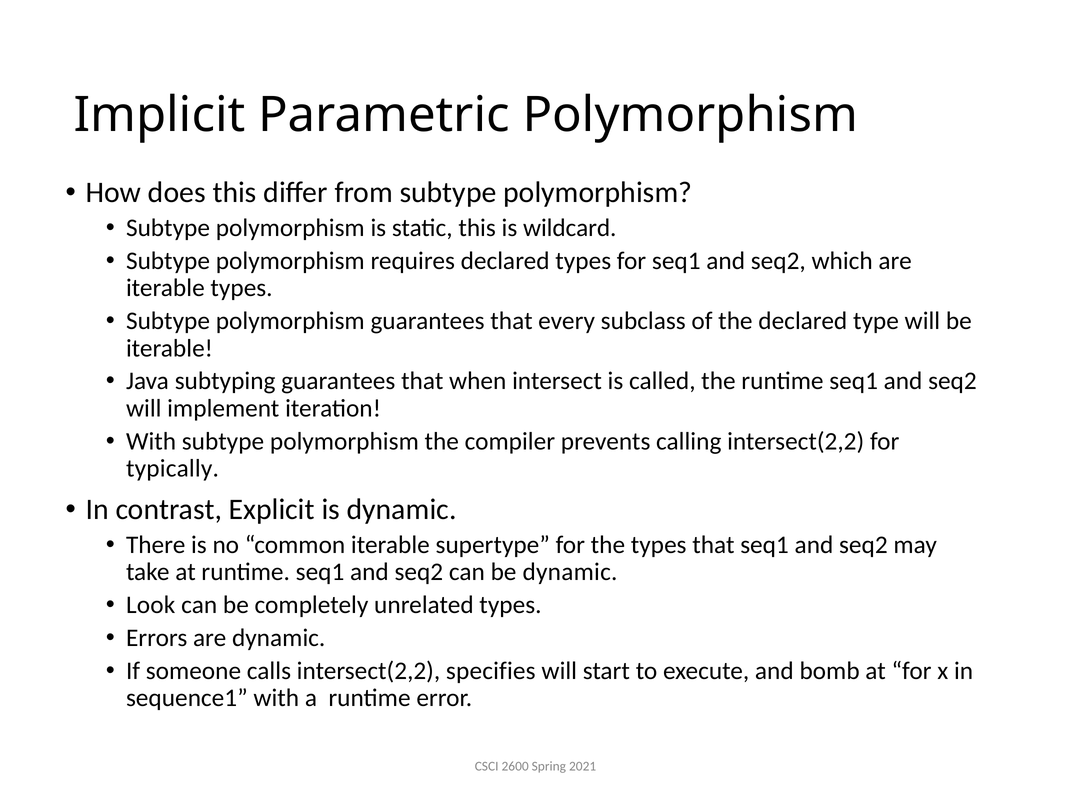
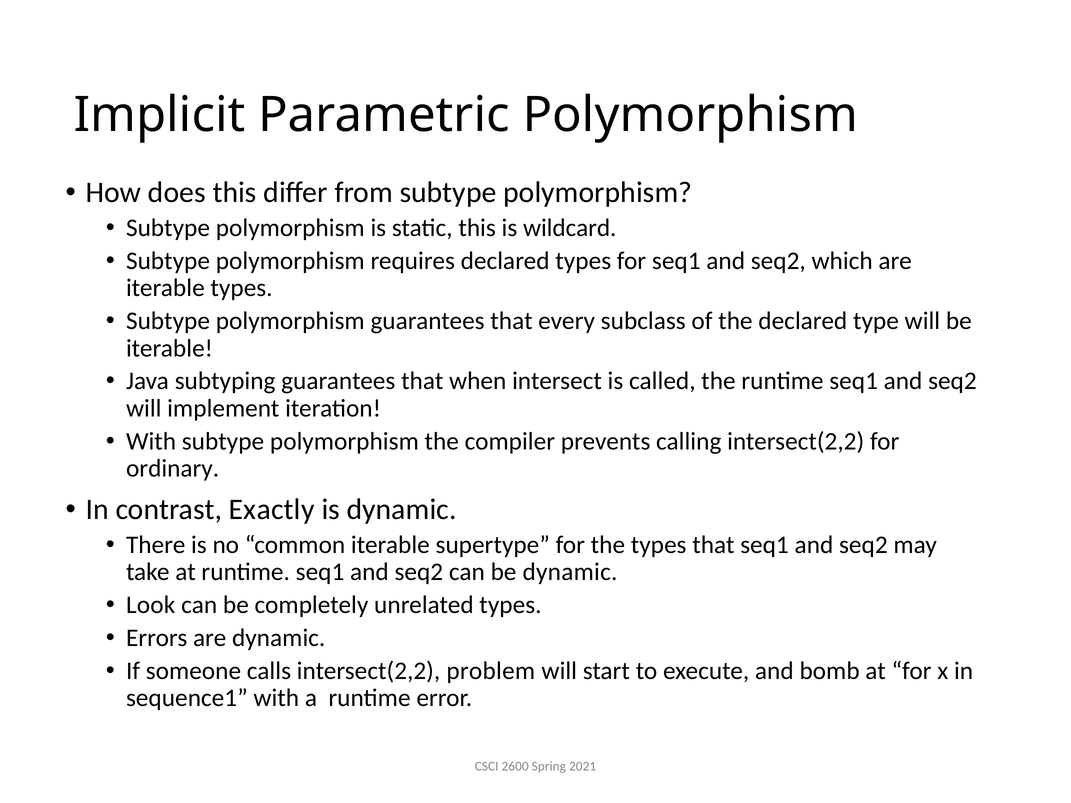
typically: typically -> ordinary
Explicit: Explicit -> Exactly
specifies: specifies -> problem
